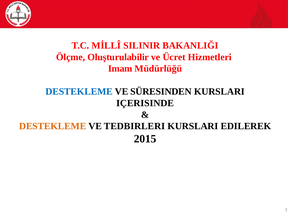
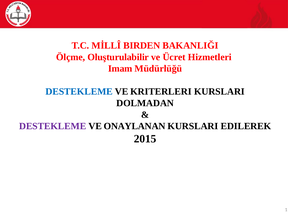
SILINIR: SILINIR -> BIRDEN
SÜRESINDEN: SÜRESINDEN -> KRITERLERI
IÇERISINDE: IÇERISINDE -> DOLMADAN
DESTEKLEME at (53, 126) colour: orange -> purple
TEDBIRLERI: TEDBIRLERI -> ONAYLANAN
